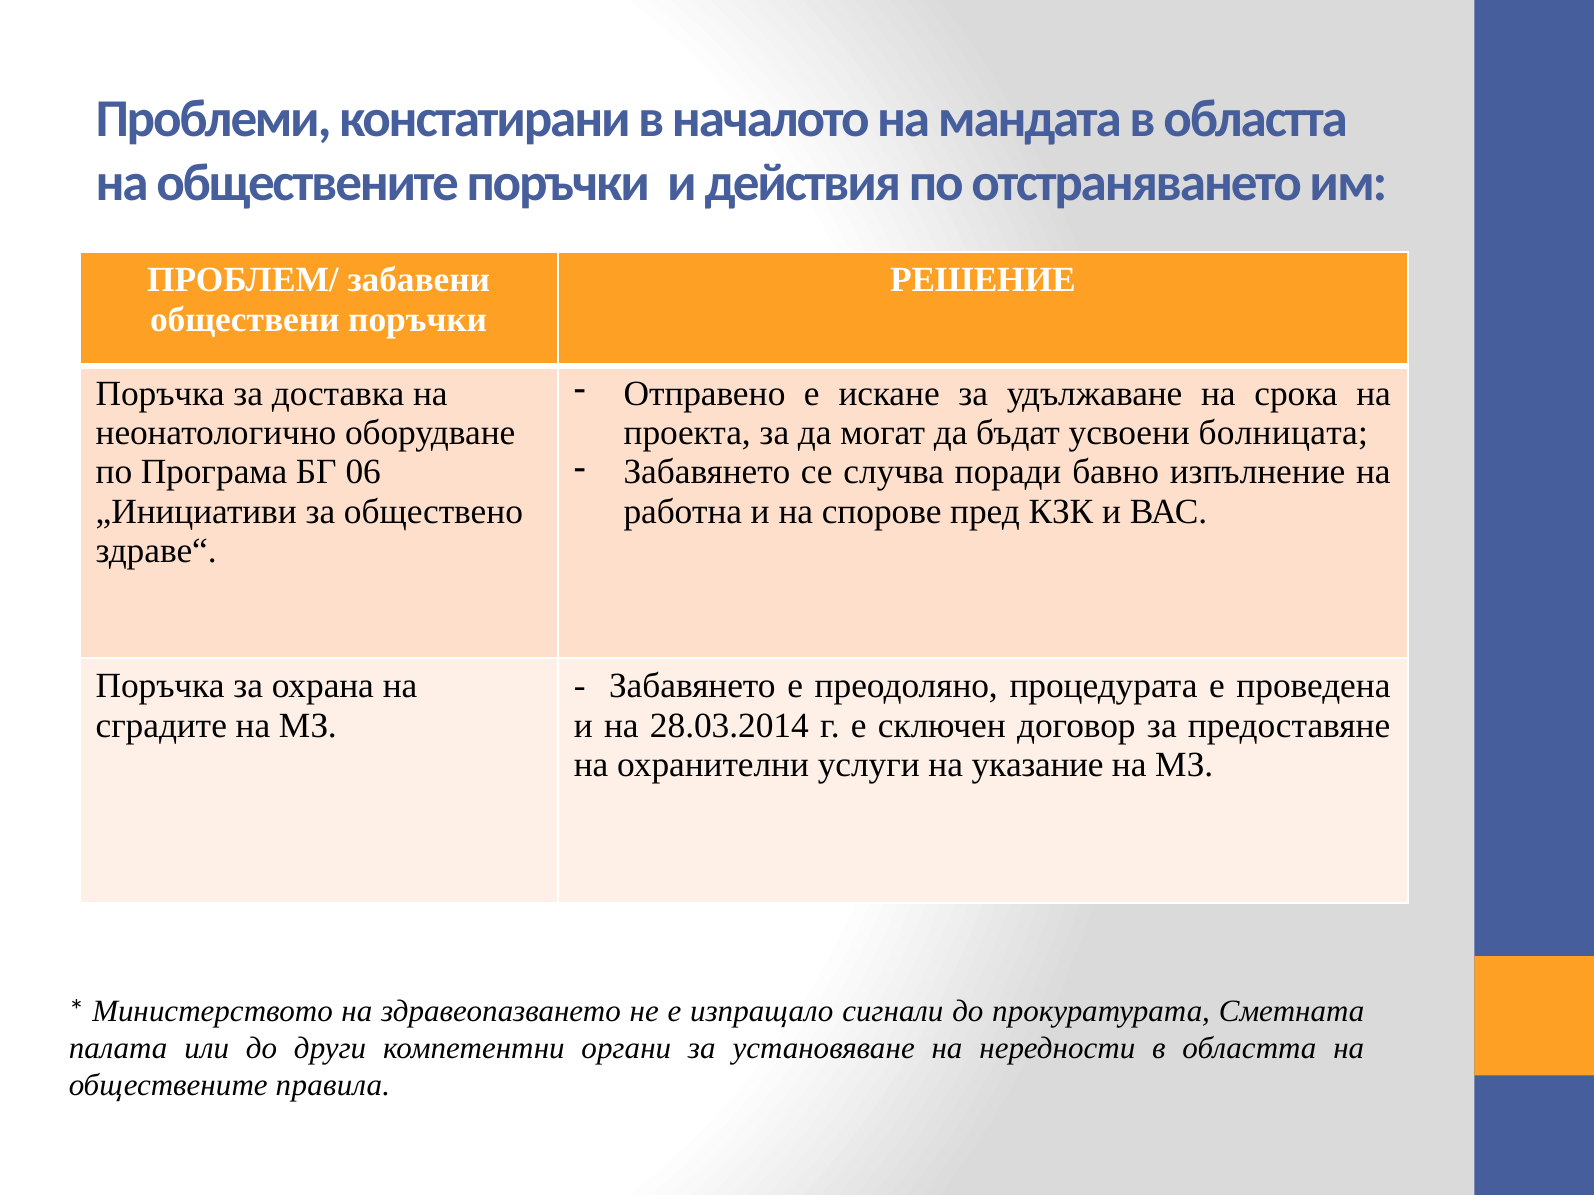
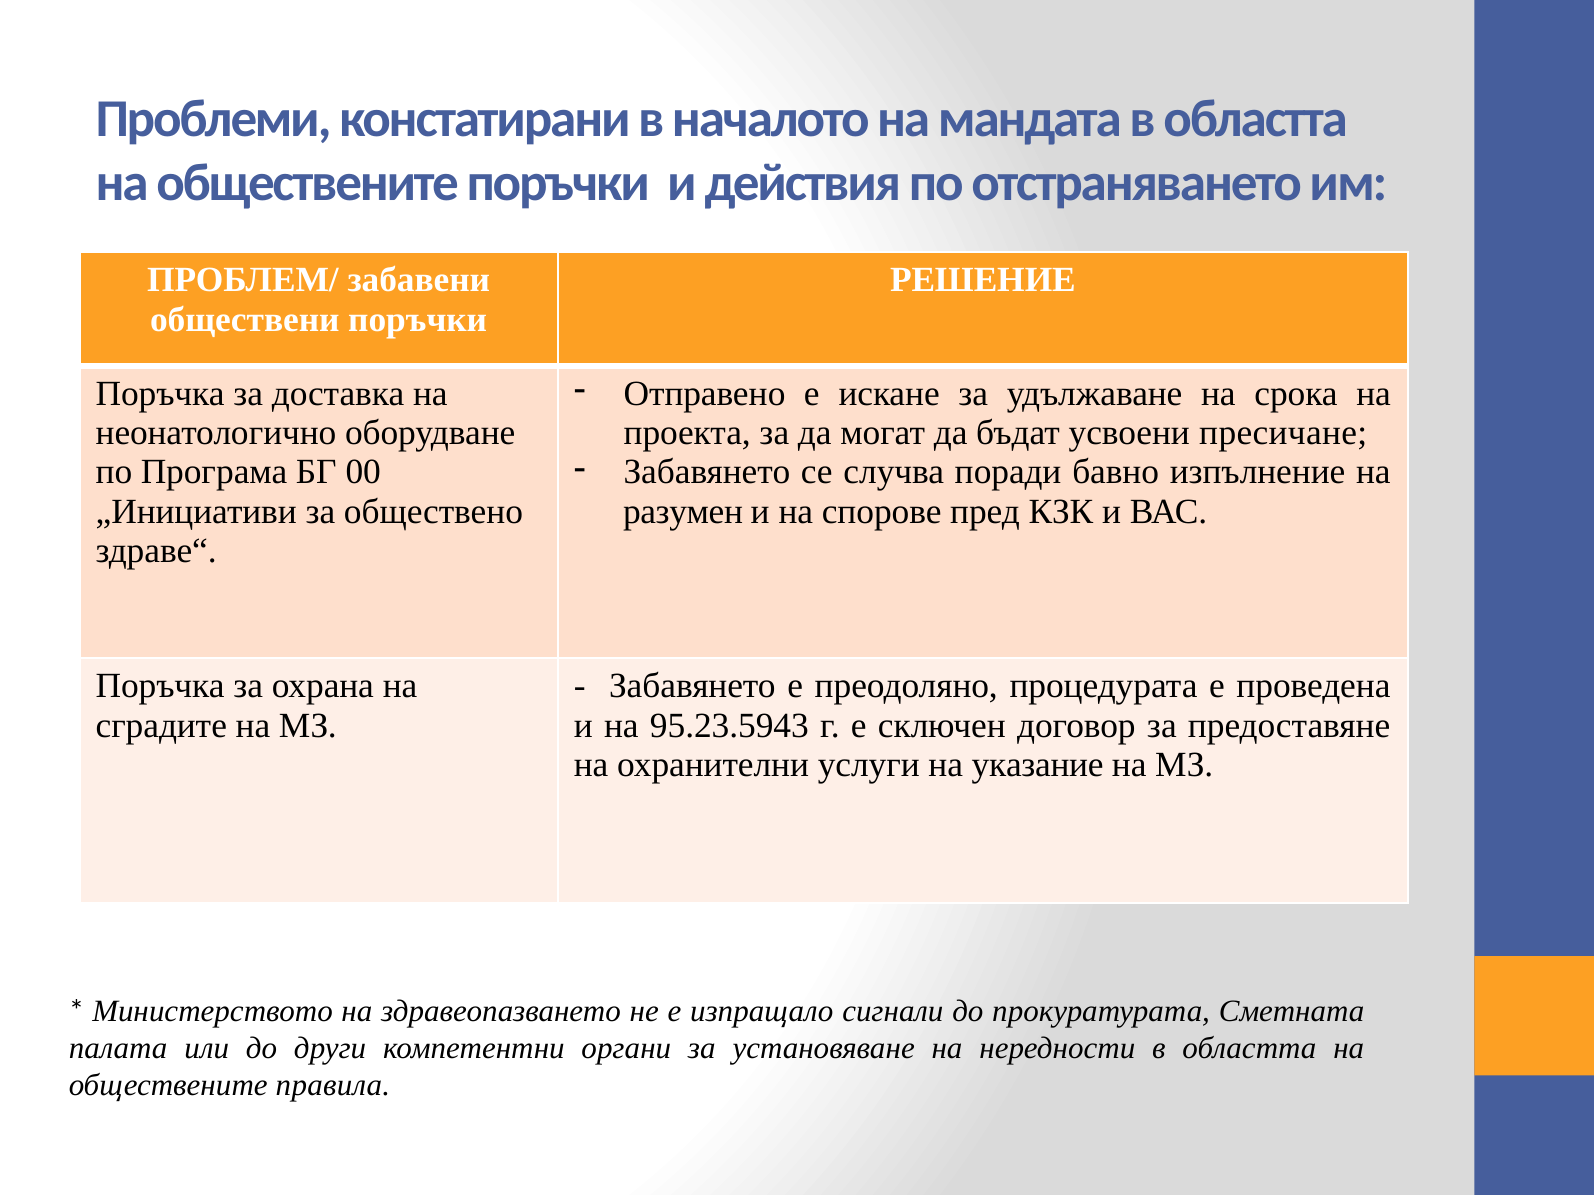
болницата: болницата -> пресичане
06: 06 -> 00
работна: работна -> разумен
28.03.2014: 28.03.2014 -> 95.23.5943
